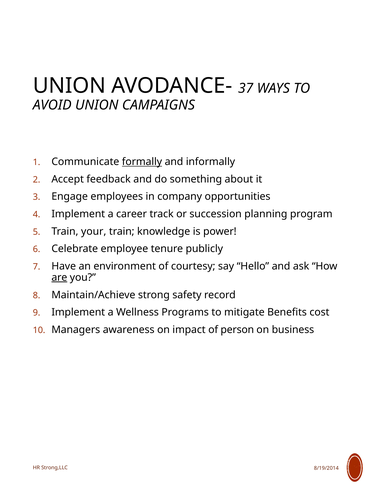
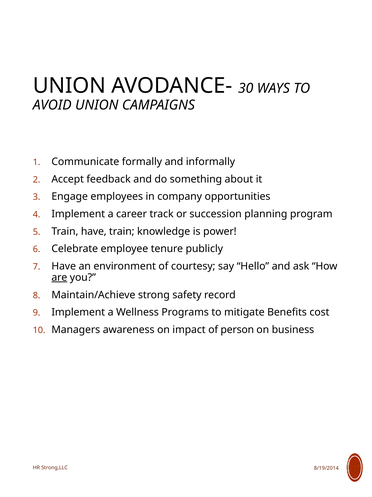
37: 37 -> 30
formally underline: present -> none
Train your: your -> have
